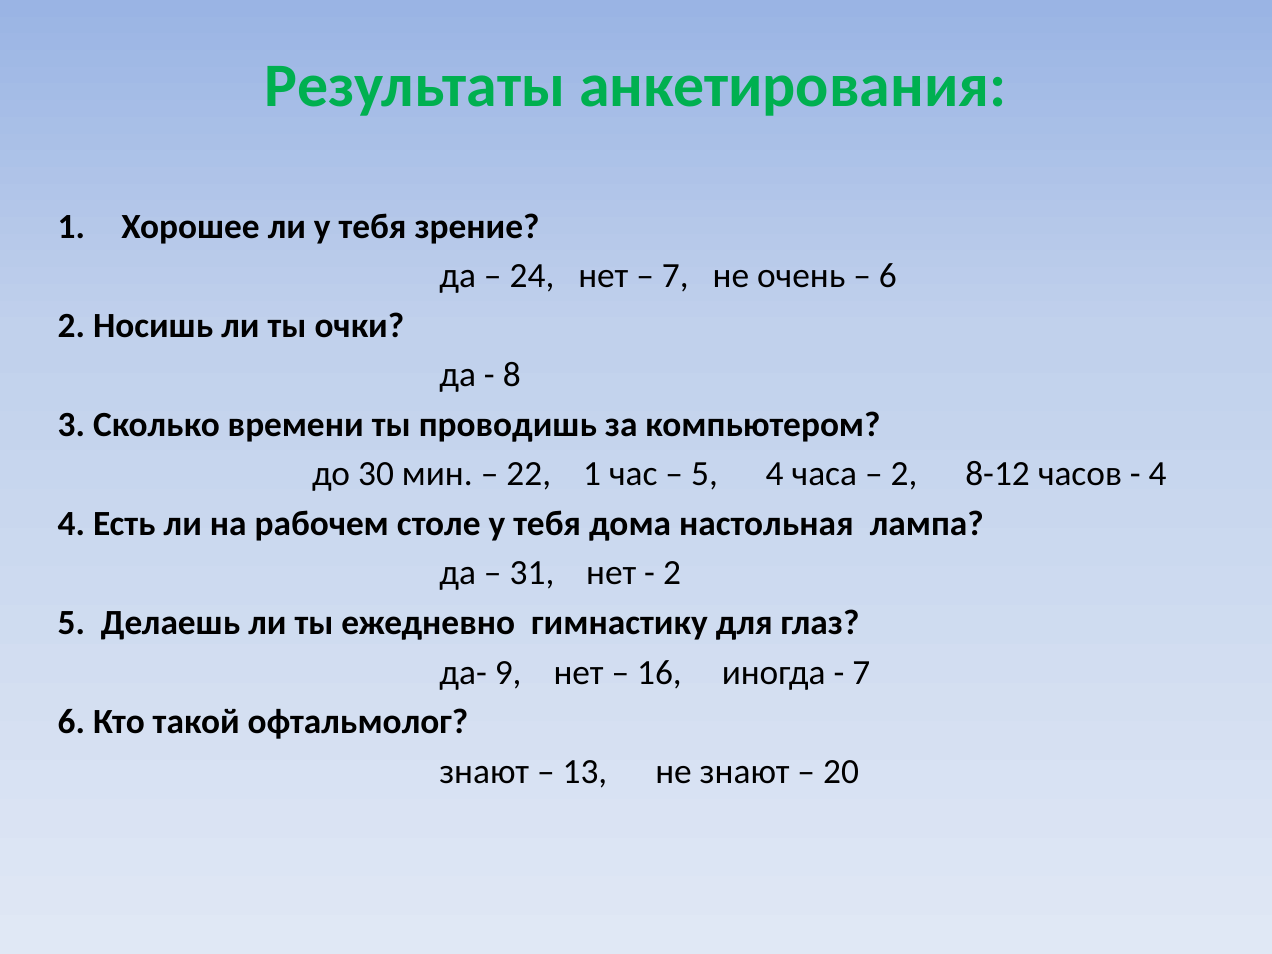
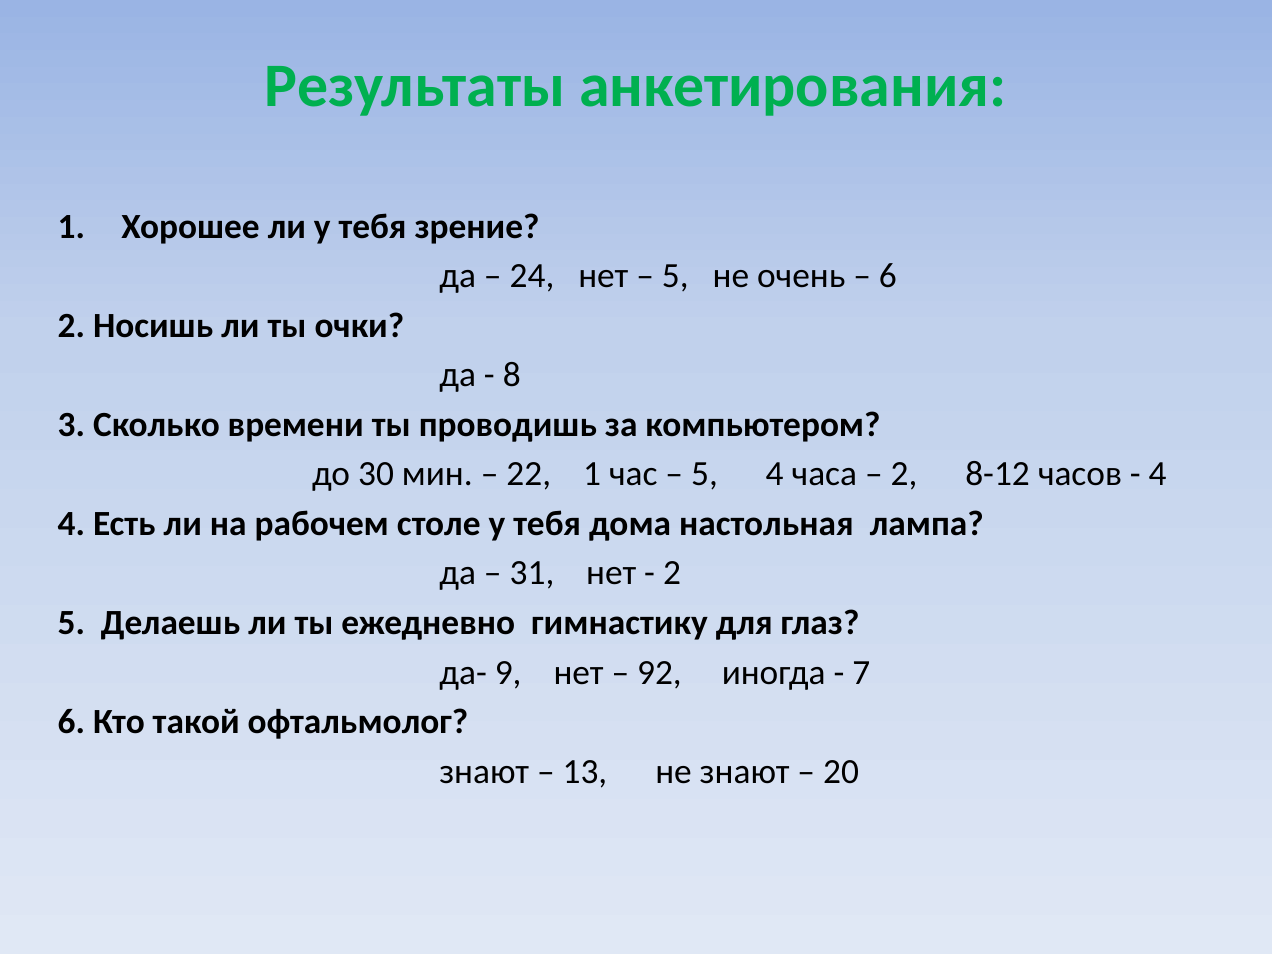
7 at (675, 276): 7 -> 5
16: 16 -> 92
